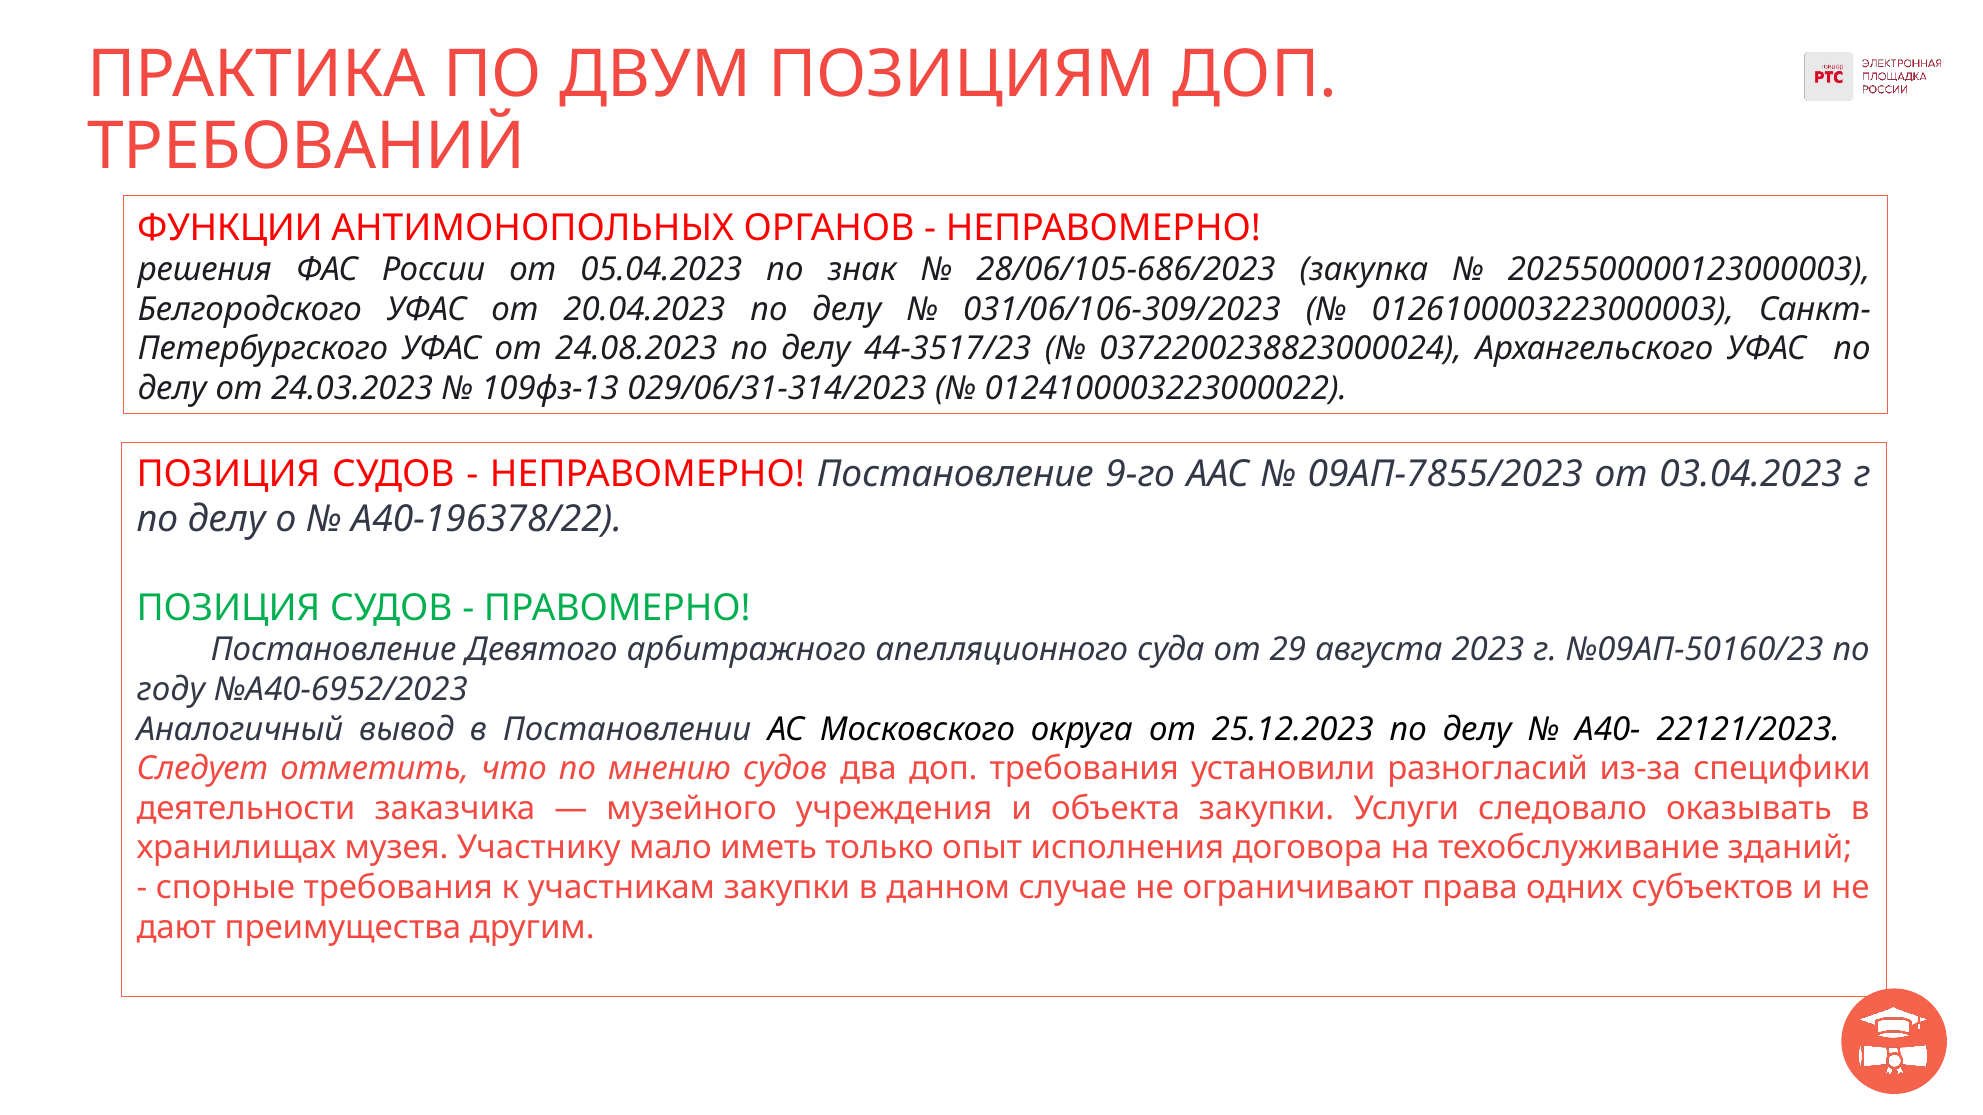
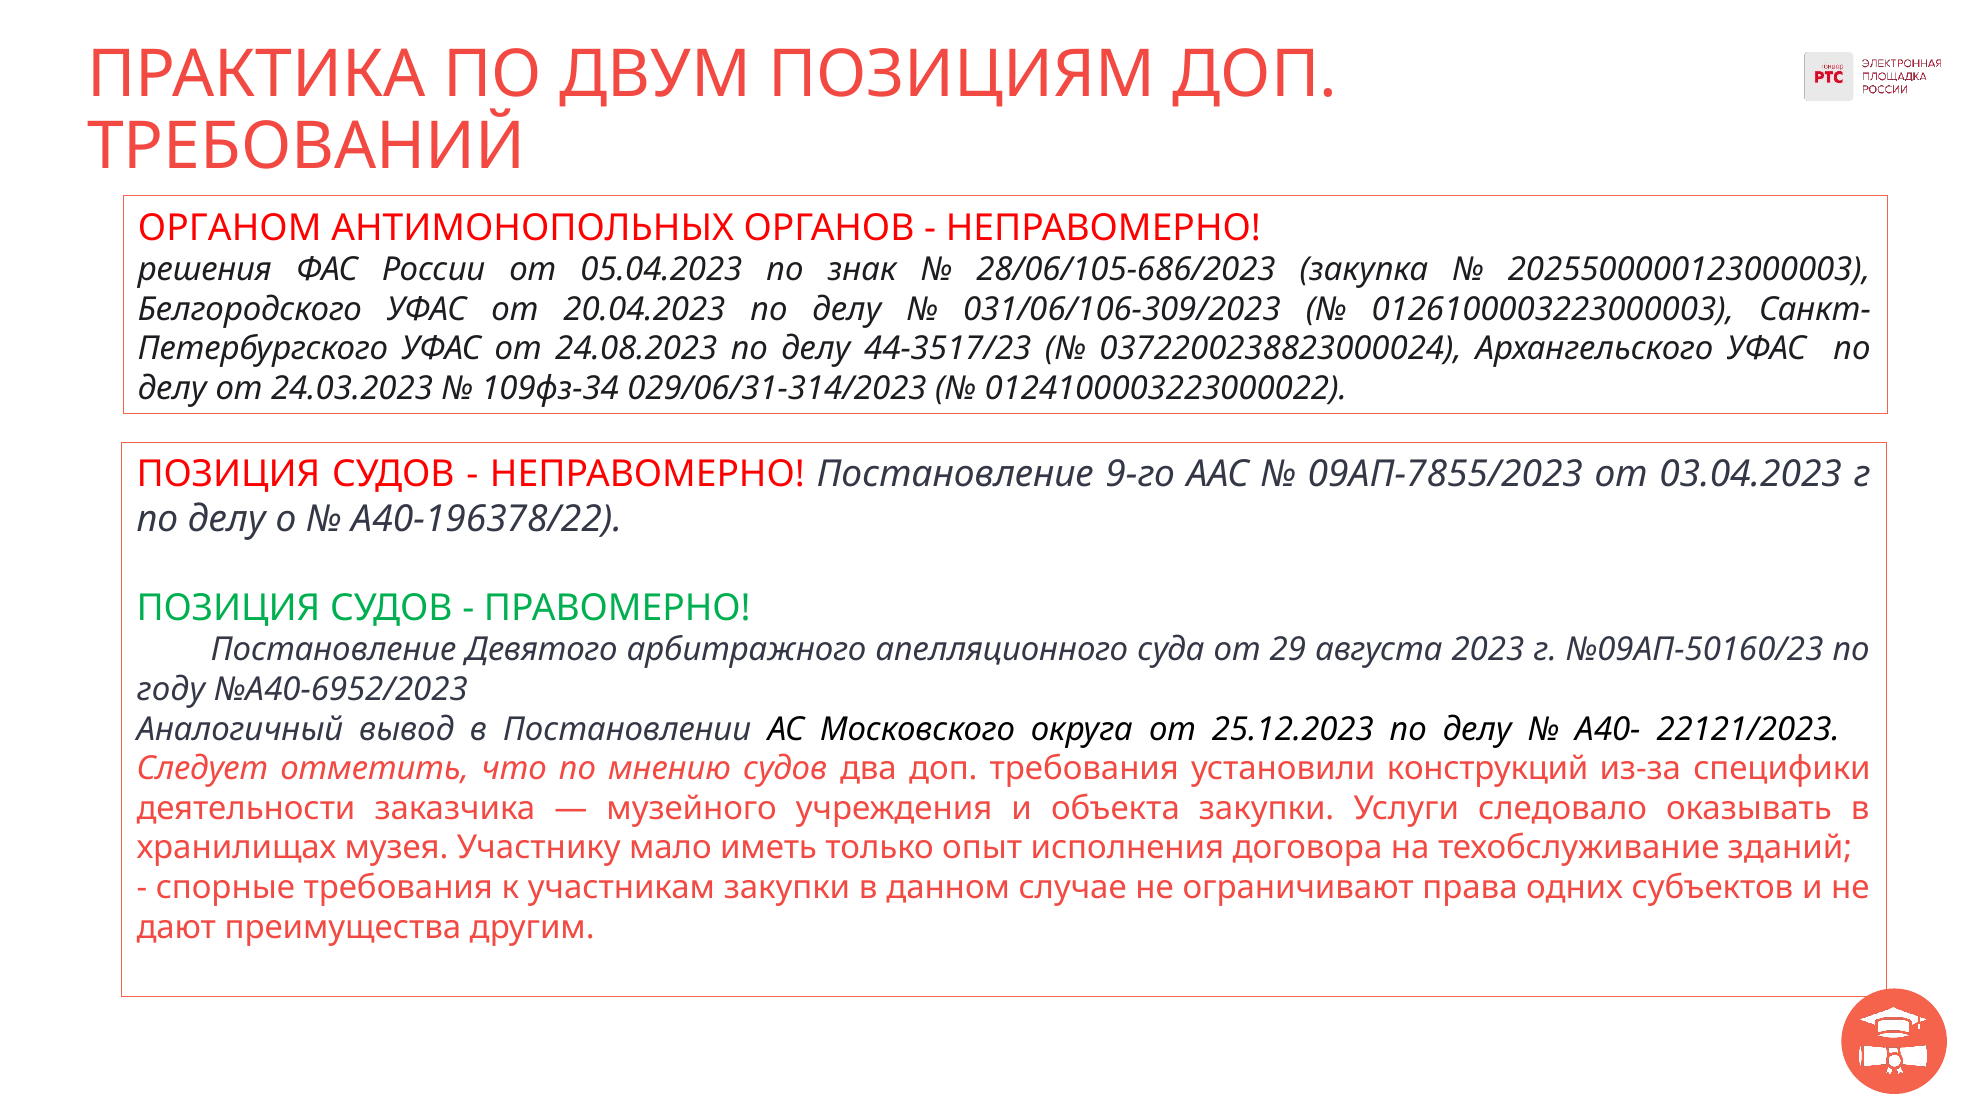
ФУНКЦИИ: ФУНКЦИИ -> ОРГАНОМ
109фз-13: 109фз-13 -> 109фз-34
разногласий: разногласий -> конструкций
